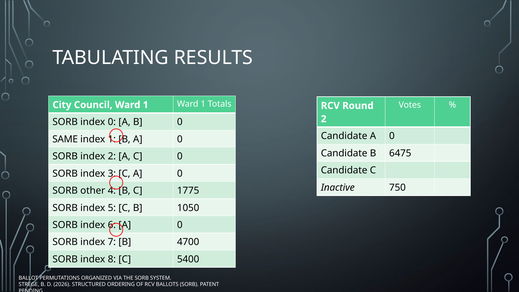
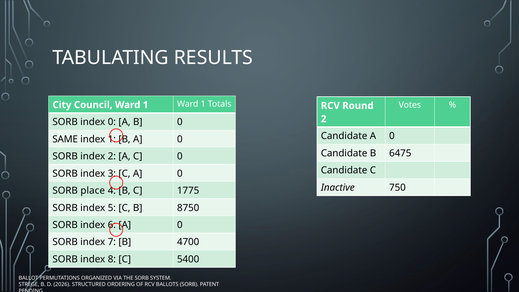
other: other -> place
1050: 1050 -> 8750
